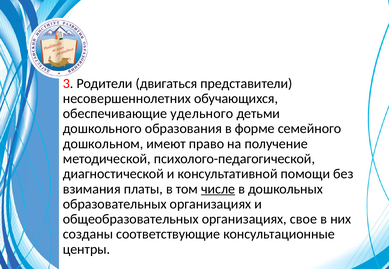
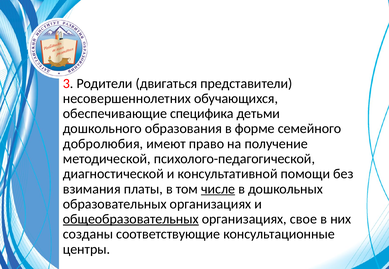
удельного: удельного -> специфика
дошкольном: дошкольном -> добролюбия
общеобразовательных underline: none -> present
